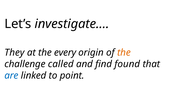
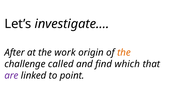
They: They -> After
every: every -> work
found: found -> which
are colour: blue -> purple
